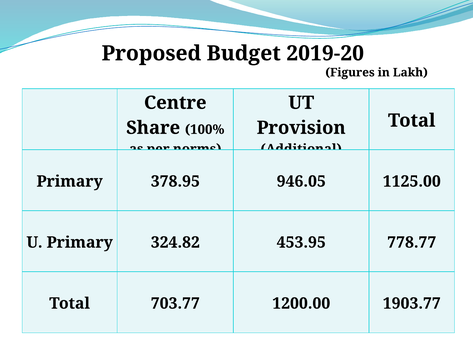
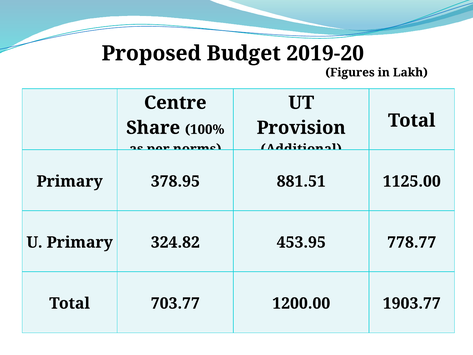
946.05: 946.05 -> 881.51
